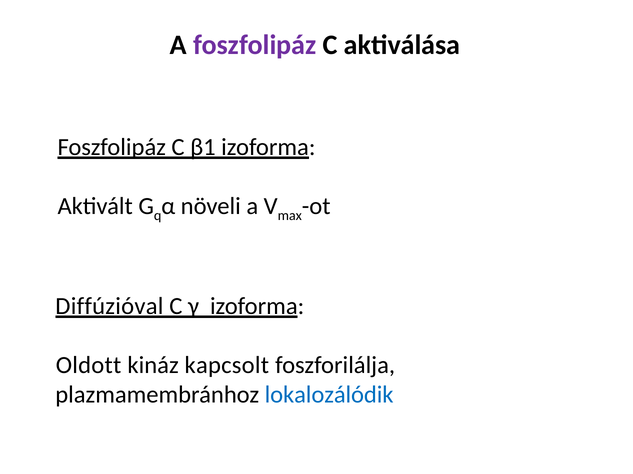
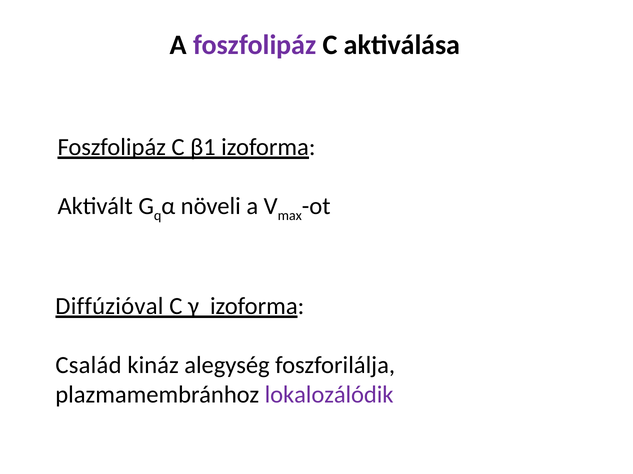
Oldott: Oldott -> Család
kapcsolt: kapcsolt -> alegység
lokalozálódik colour: blue -> purple
